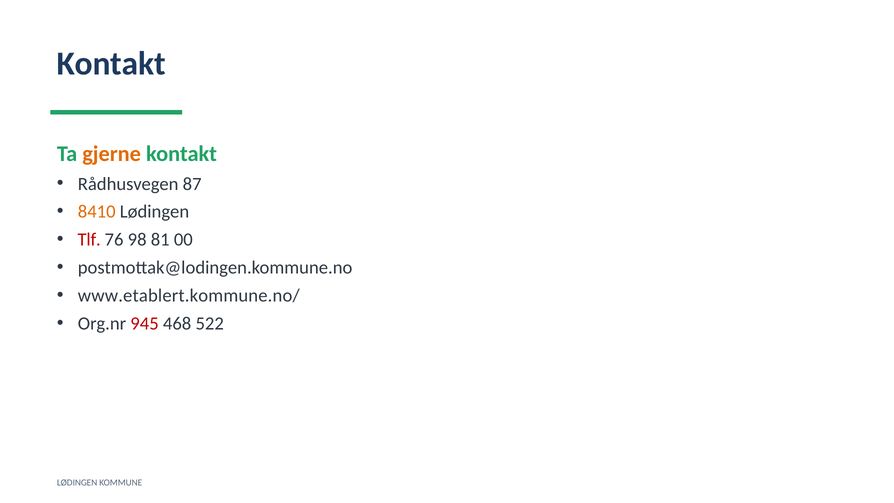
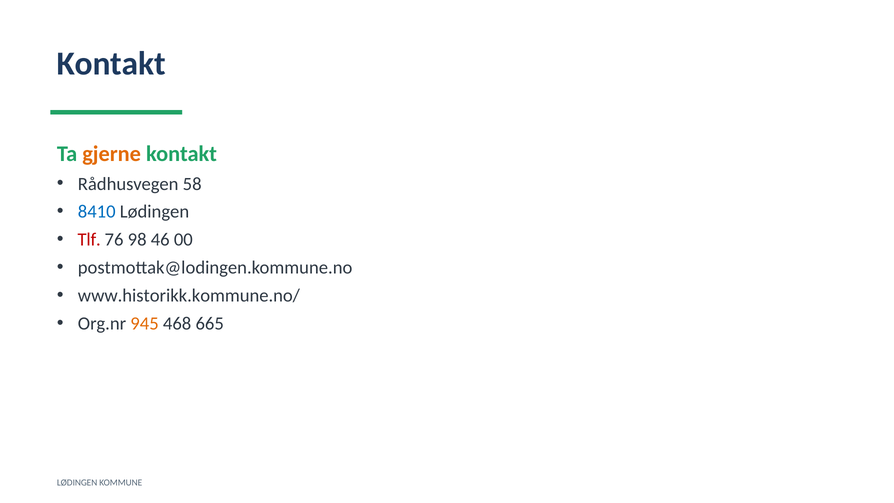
87: 87 -> 58
8410 colour: orange -> blue
81: 81 -> 46
www.etablert.kommune.no/: www.etablert.kommune.no/ -> www.historikk.kommune.no/
945 colour: red -> orange
522: 522 -> 665
